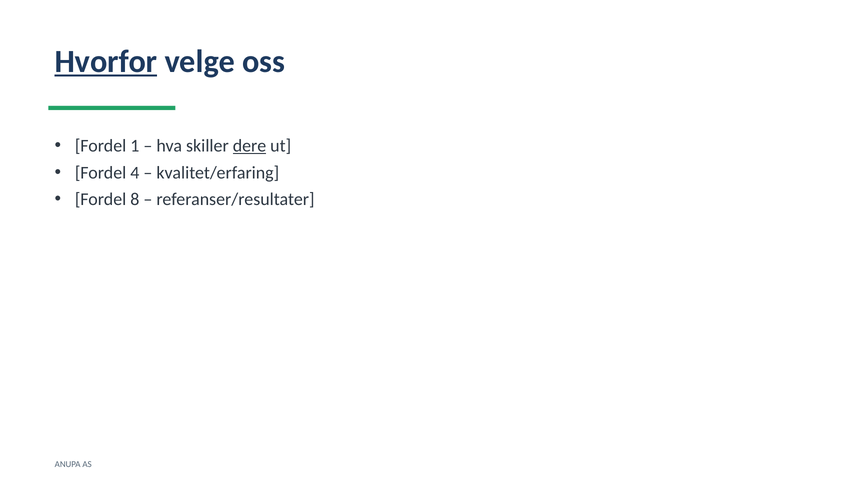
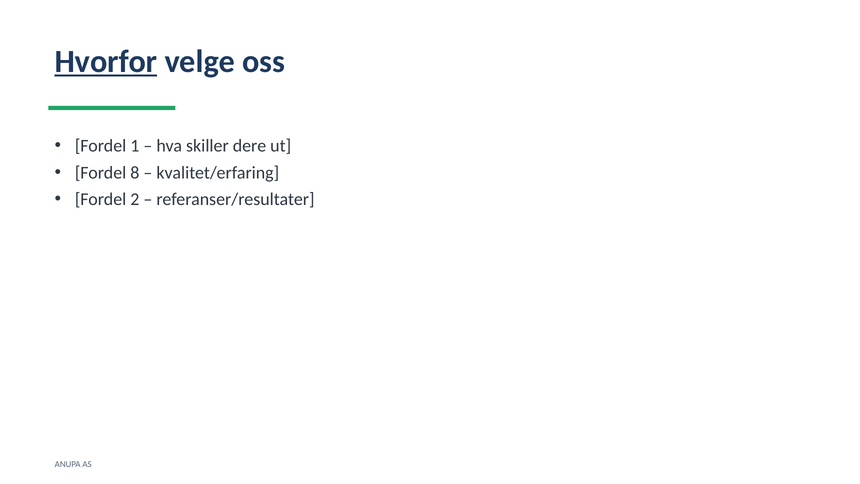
dere underline: present -> none
4: 4 -> 8
8: 8 -> 2
